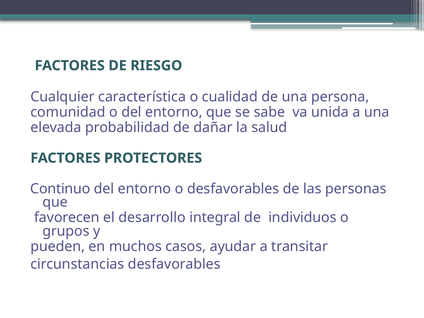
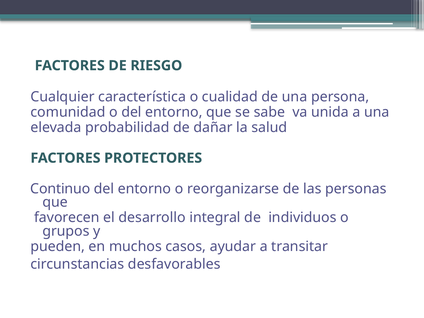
o desfavorables: desfavorables -> reorganizarse
